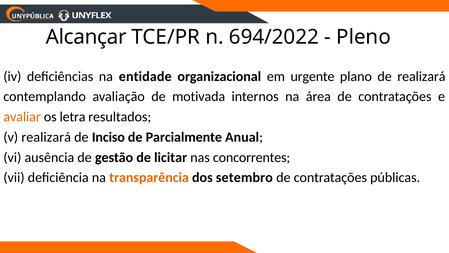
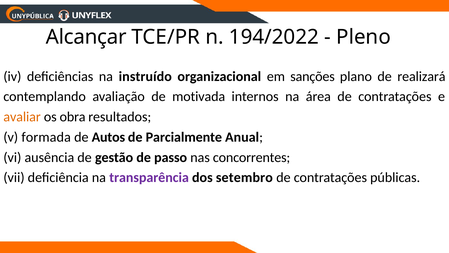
694/2022: 694/2022 -> 194/2022
entidade: entidade -> instruído
urgente: urgente -> sanções
letra: letra -> obra
v realizará: realizará -> formada
Inciso: Inciso -> Autos
licitar: licitar -> passo
transparência colour: orange -> purple
